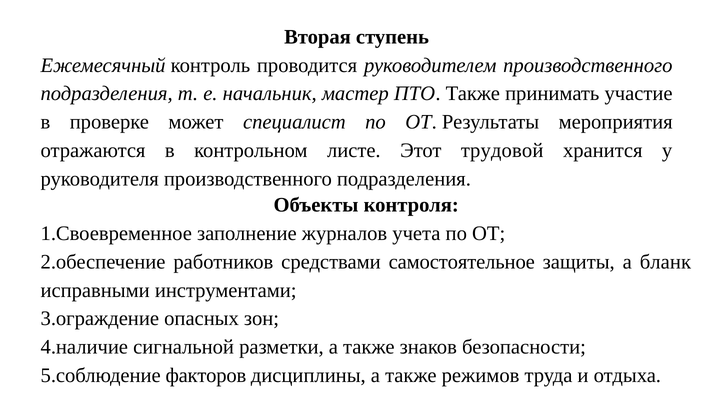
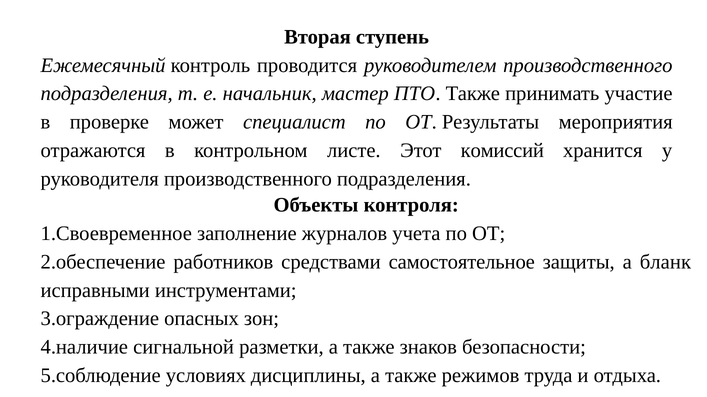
трудовой: трудовой -> комиссий
факторов: факторов -> условиях
